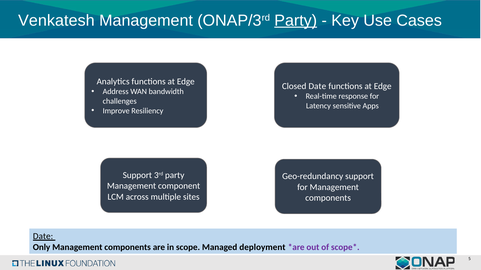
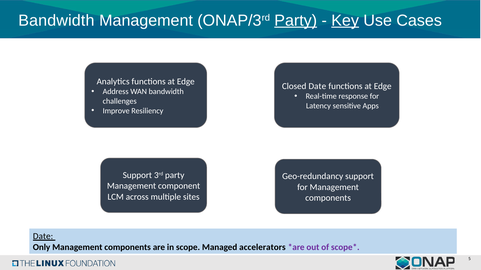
Venkatesh at (56, 20): Venkatesh -> Bandwidth
Key underline: none -> present
deployment: deployment -> accelerators
